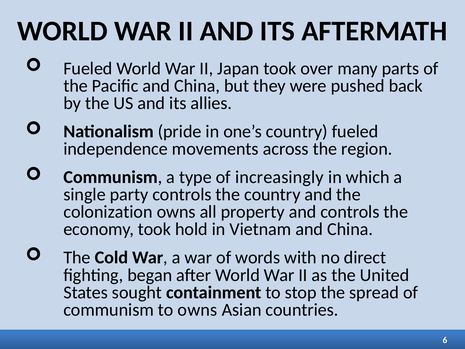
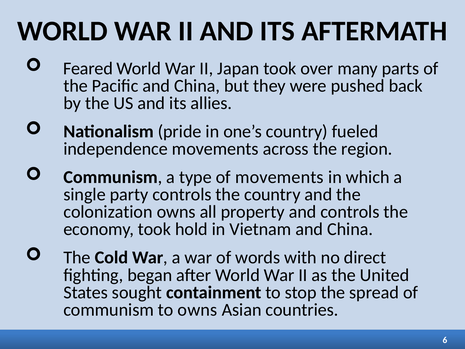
Fueled at (88, 68): Fueled -> Feared
of increasingly: increasingly -> movements
